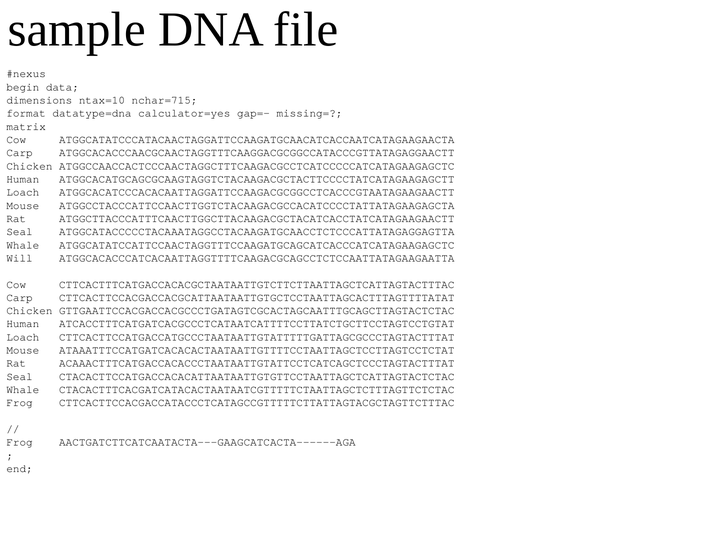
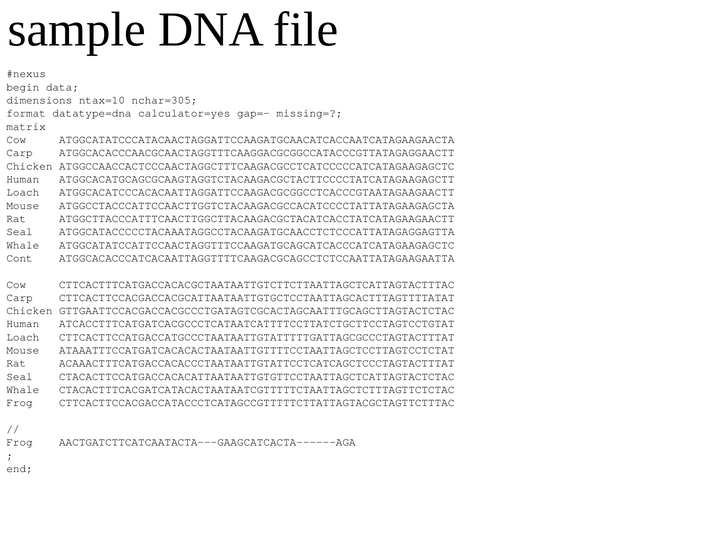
nchar=715: nchar=715 -> nchar=305
Will: Will -> Cont
